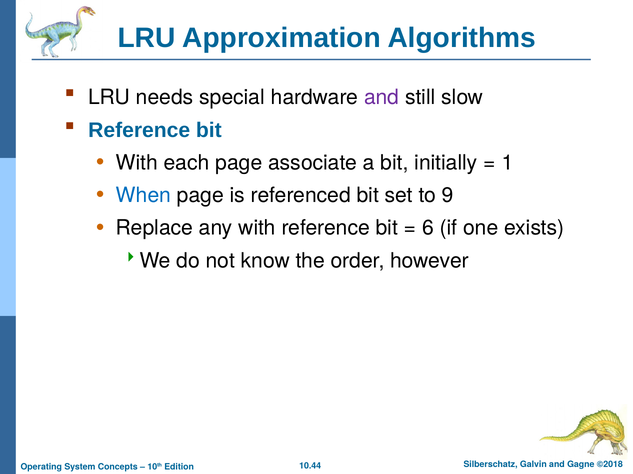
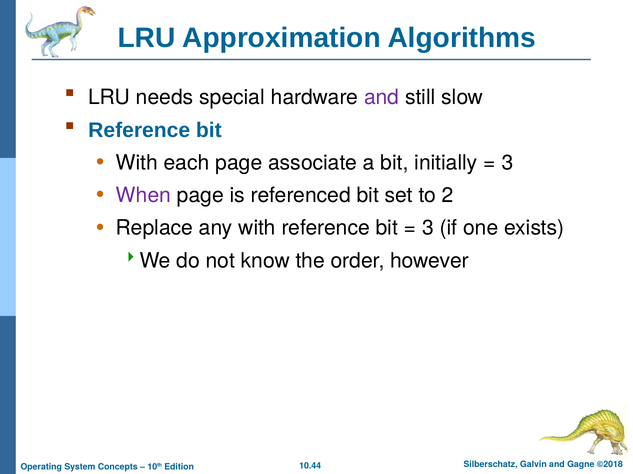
1 at (507, 163): 1 -> 3
When colour: blue -> purple
9: 9 -> 2
6 at (428, 228): 6 -> 3
